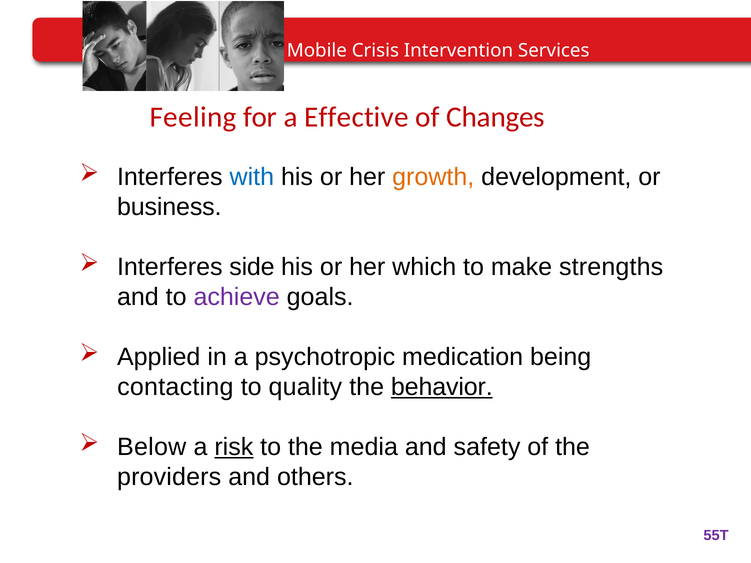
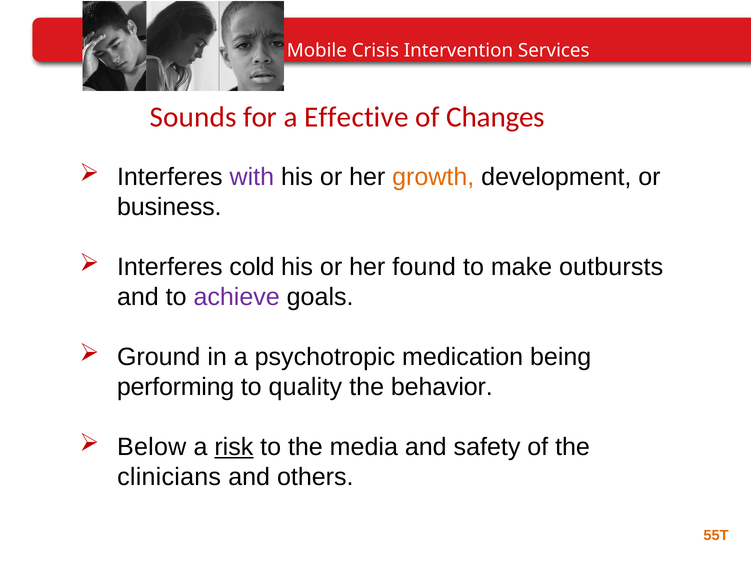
Feeling: Feeling -> Sounds
with colour: blue -> purple
side: side -> cold
which: which -> found
strengths: strengths -> outbursts
Applied: Applied -> Ground
contacting: contacting -> performing
behavior underline: present -> none
providers: providers -> clinicians
55T colour: purple -> orange
